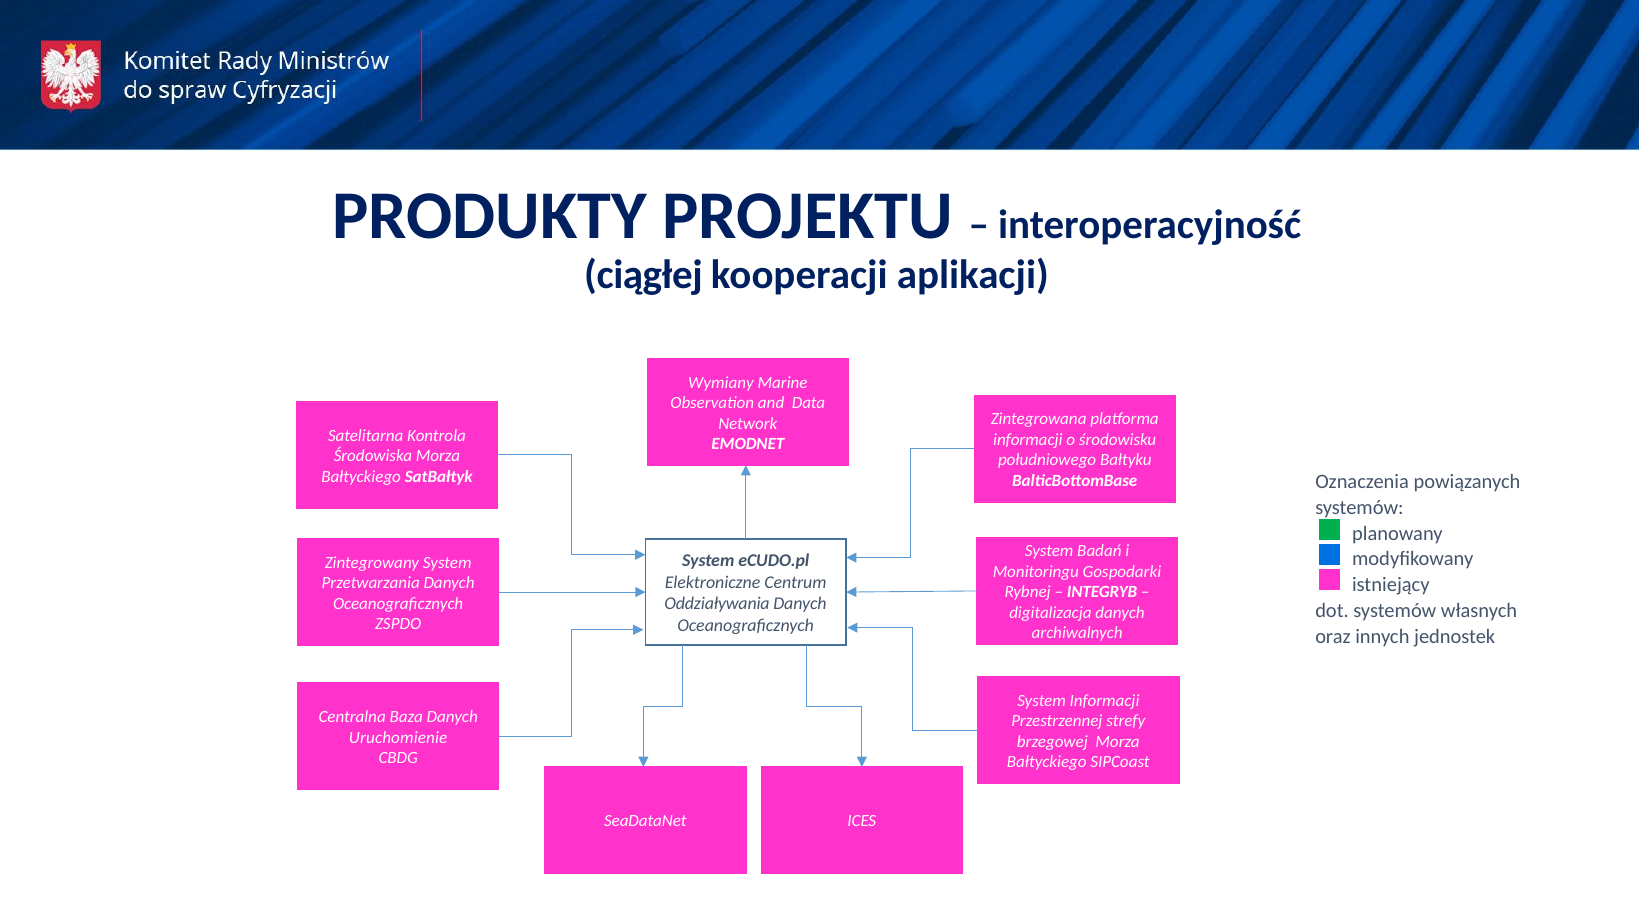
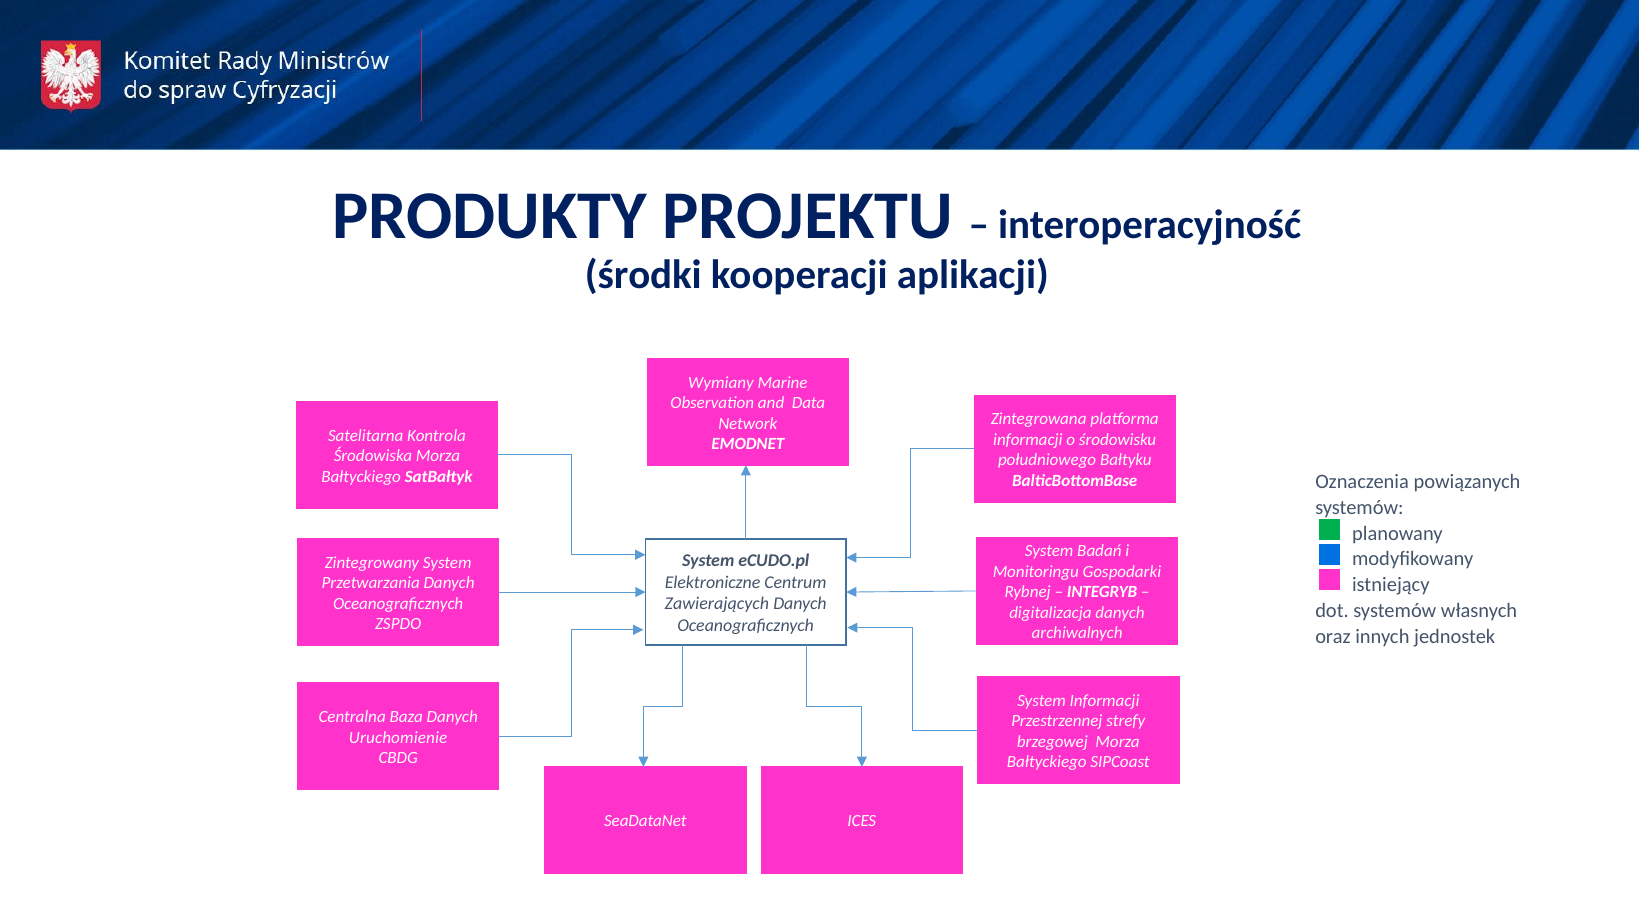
ciągłej: ciągłej -> środki
Oddziaływania: Oddziaływania -> Zawierających
